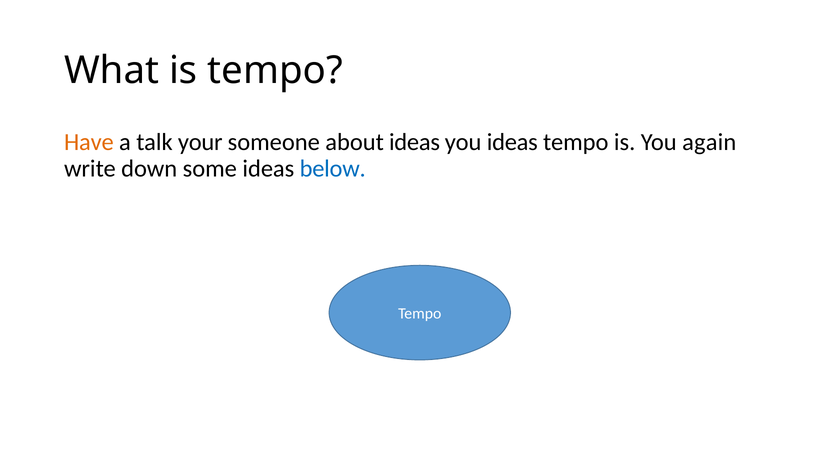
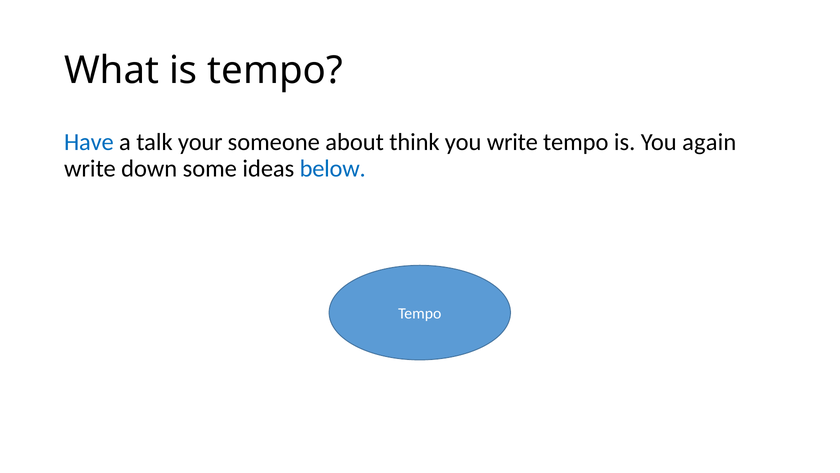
Have colour: orange -> blue
about ideas: ideas -> think
you ideas: ideas -> write
